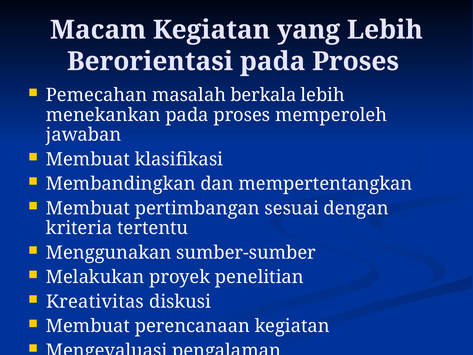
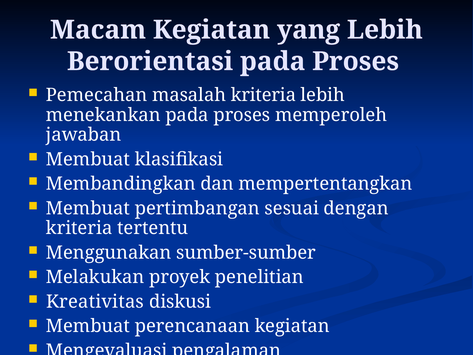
masalah berkala: berkala -> kriteria
